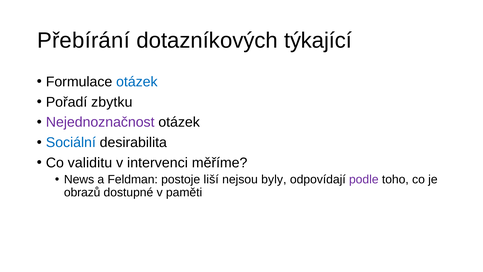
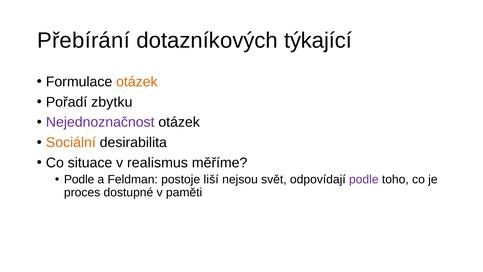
otázek at (137, 82) colour: blue -> orange
Sociální colour: blue -> orange
validitu: validitu -> situace
intervenci: intervenci -> realismus
News at (79, 179): News -> Podle
byly: byly -> svět
obrazů: obrazů -> proces
